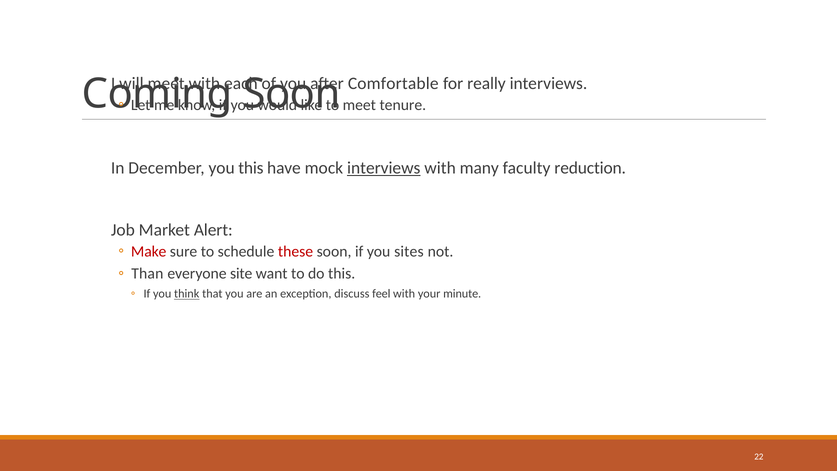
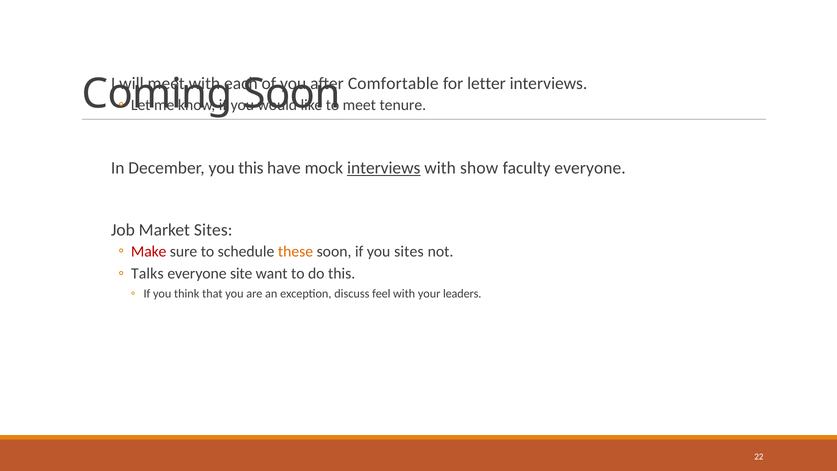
really: really -> letter
many: many -> show
faculty reduction: reduction -> everyone
Market Alert: Alert -> Sites
these colour: red -> orange
Than: Than -> Talks
think underline: present -> none
minute: minute -> leaders
